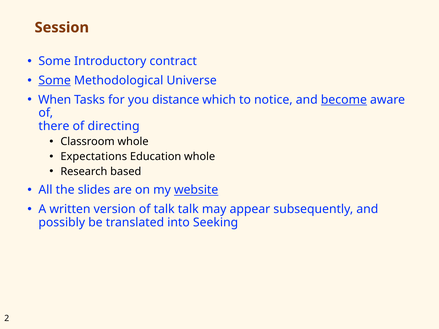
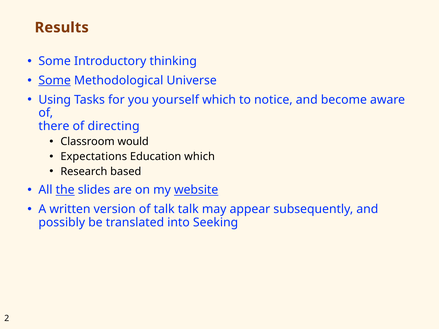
Session: Session -> Results
contract: contract -> thinking
When: When -> Using
distance: distance -> yourself
become underline: present -> none
Classroom whole: whole -> would
Education whole: whole -> which
the underline: none -> present
